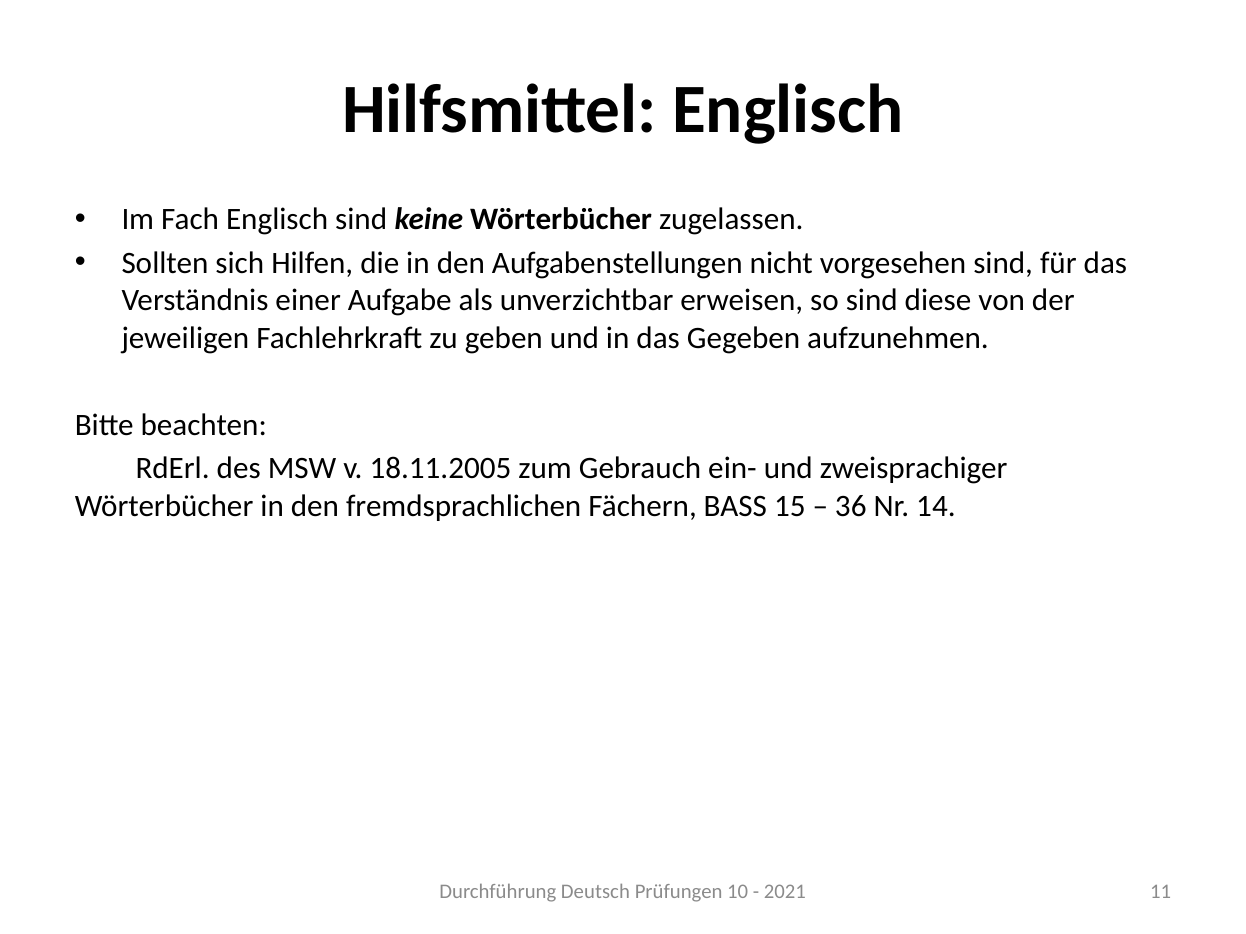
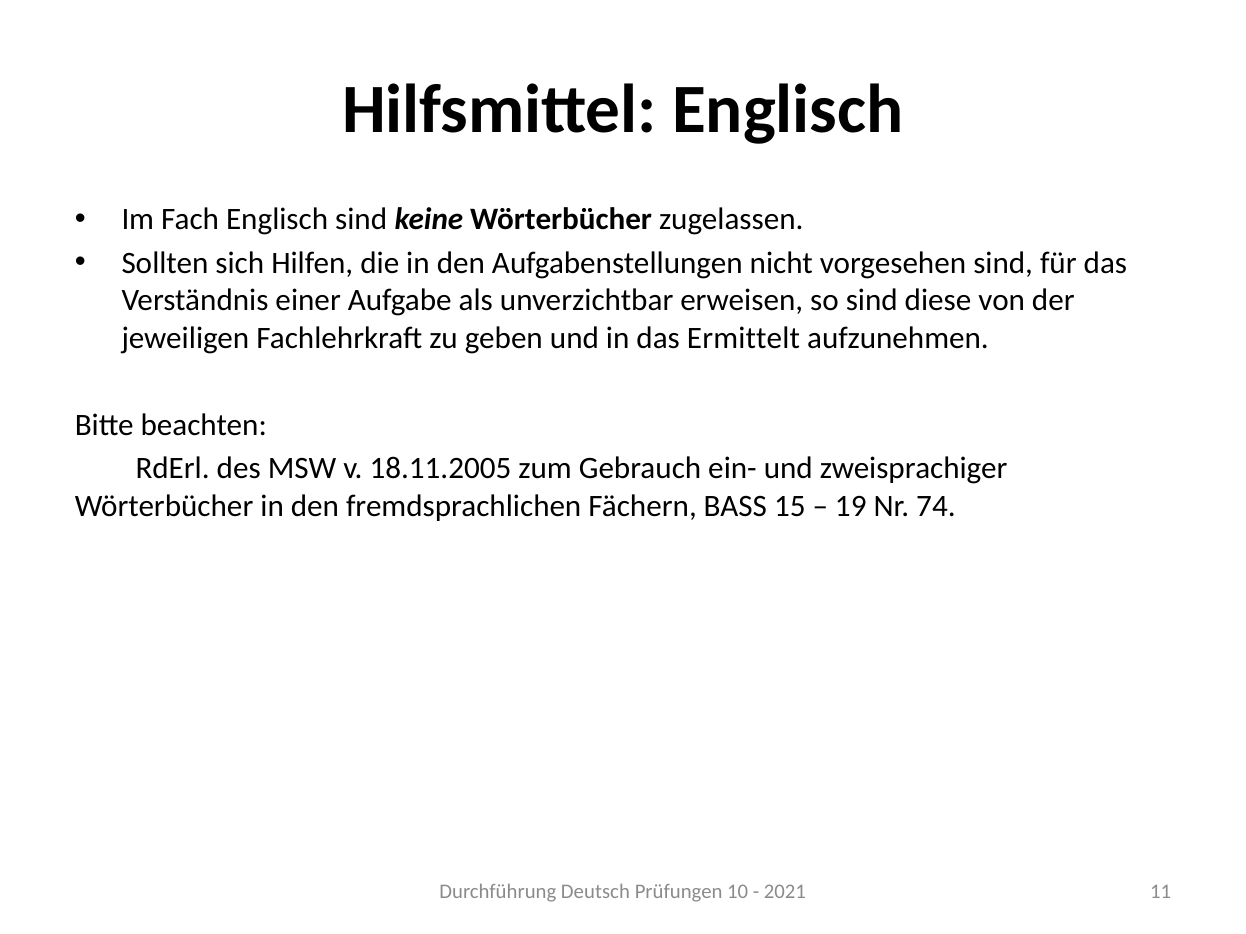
Gegeben: Gegeben -> Ermittelt
36: 36 -> 19
14: 14 -> 74
